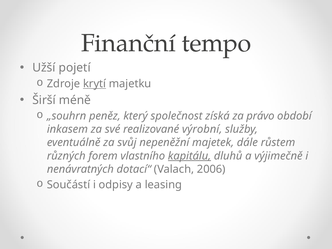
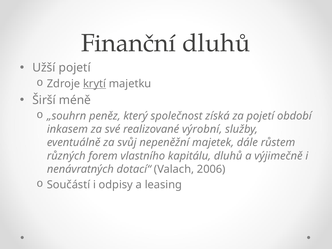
Finanční tempo: tempo -> dluhů
za právo: právo -> pojetí
kapitálu underline: present -> none
